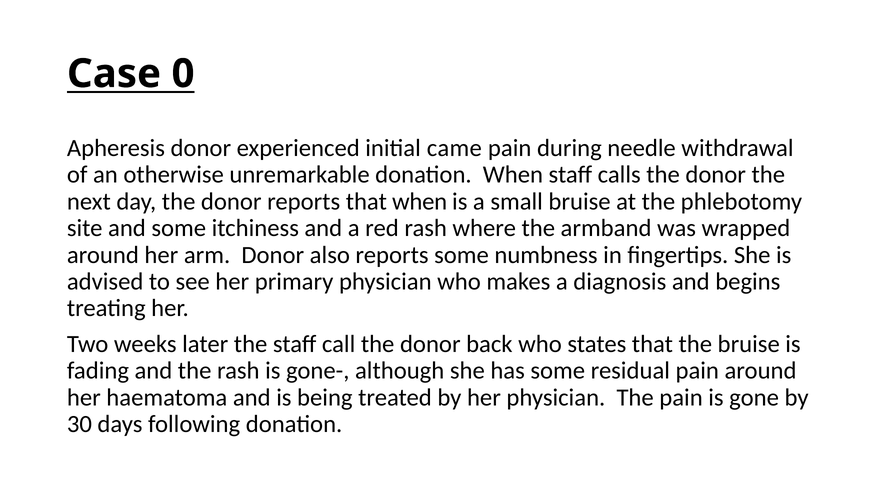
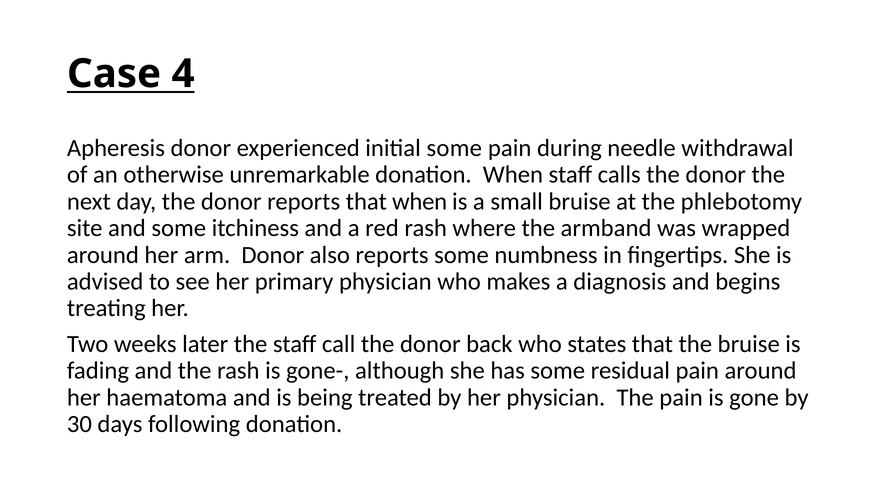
0: 0 -> 4
initial came: came -> some
